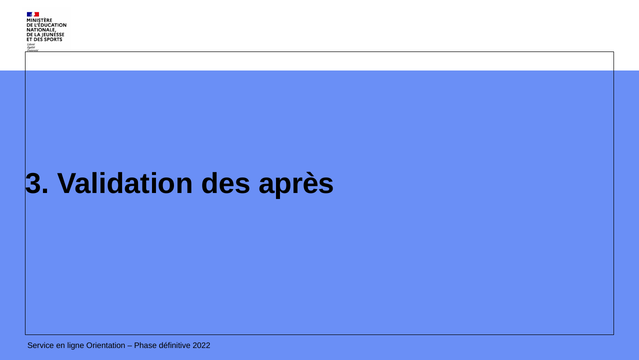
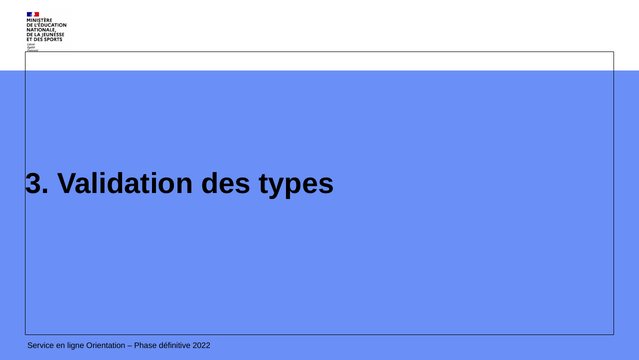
après: après -> types
